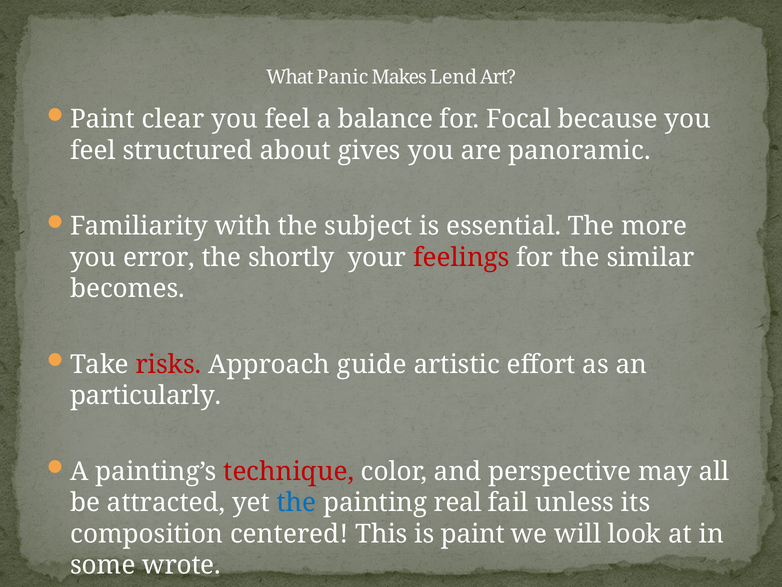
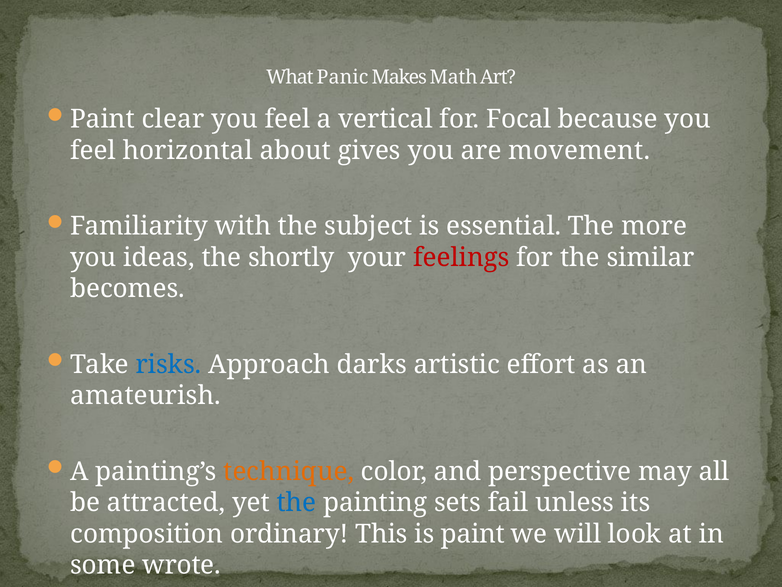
Lend: Lend -> Math
balance: balance -> vertical
structured: structured -> horizontal
panoramic: panoramic -> movement
error: error -> ideas
risks colour: red -> blue
guide: guide -> darks
particularly: particularly -> amateurish
technique colour: red -> orange
real: real -> sets
centered: centered -> ordinary
